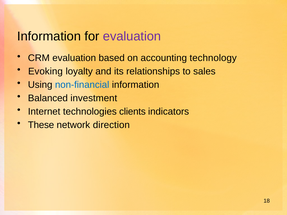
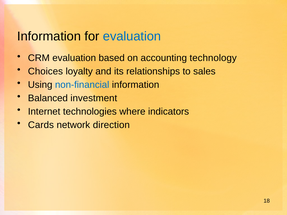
evaluation at (132, 36) colour: purple -> blue
Evoking: Evoking -> Choices
clients: clients -> where
These: These -> Cards
